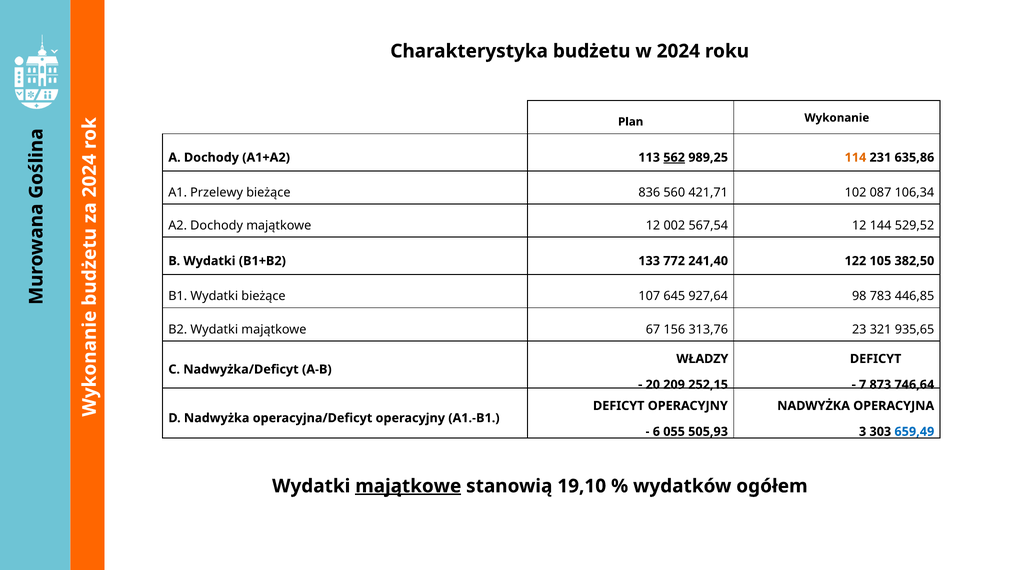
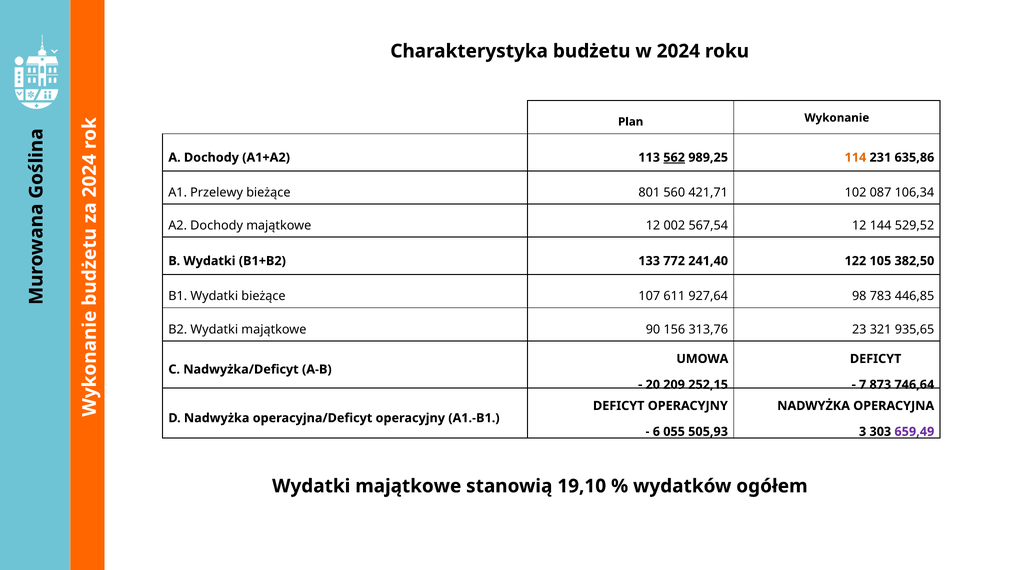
836: 836 -> 801
645: 645 -> 611
67: 67 -> 90
WŁADZY: WŁADZY -> UMOWA
659,49 colour: blue -> purple
majątkowe at (408, 486) underline: present -> none
